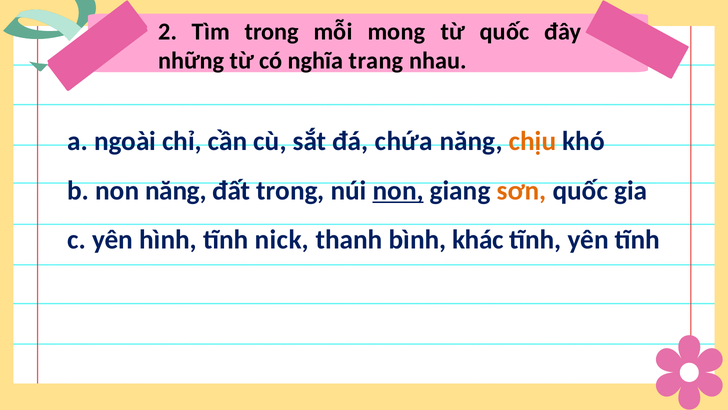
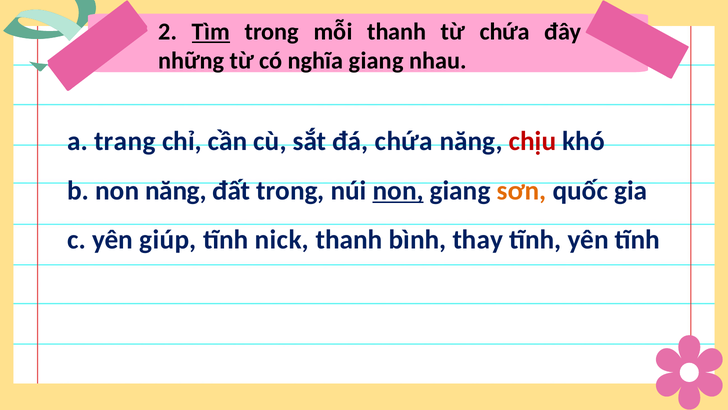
Tìm underline: none -> present
mỗi mong: mong -> thanh
từ quốc: quốc -> chứa
nghĩa trang: trang -> giang
ngoài: ngoài -> trang
chịu colour: orange -> red
hình: hình -> giúp
khác: khác -> thay
